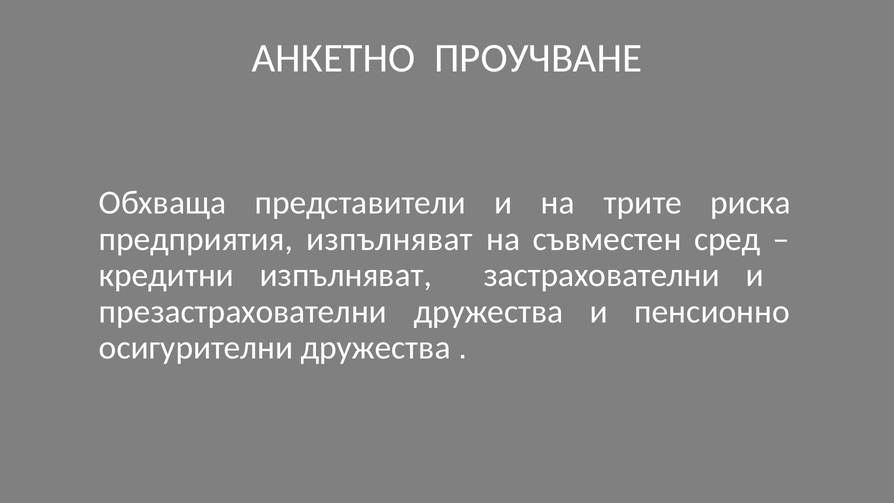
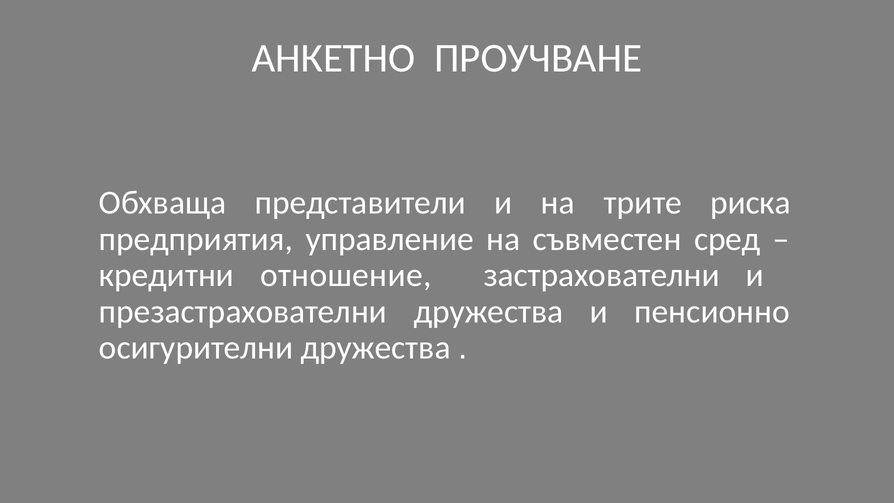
предприятия изпълняват: изпълняват -> управление
кредитни изпълняват: изпълняват -> отношение
